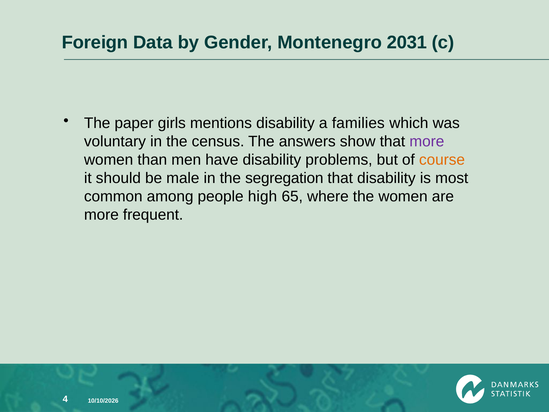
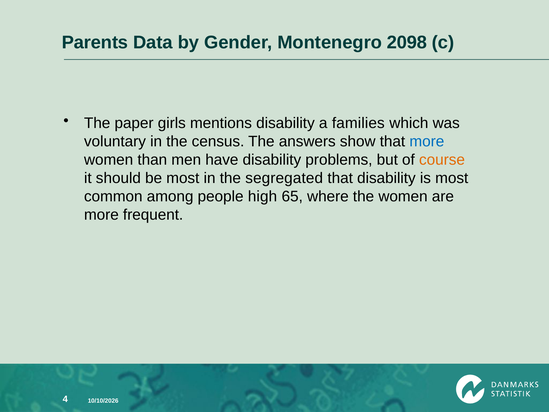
Foreign: Foreign -> Parents
2031: 2031 -> 2098
more at (427, 141) colour: purple -> blue
be male: male -> most
segregation: segregation -> segregated
